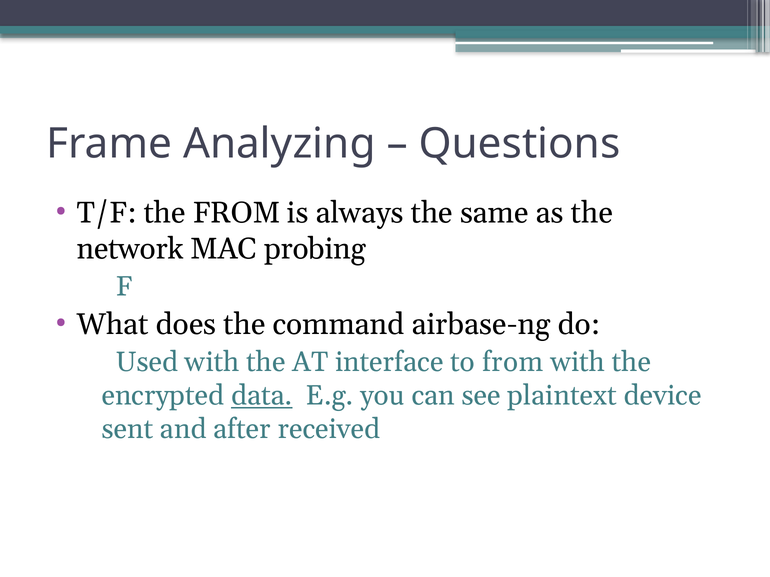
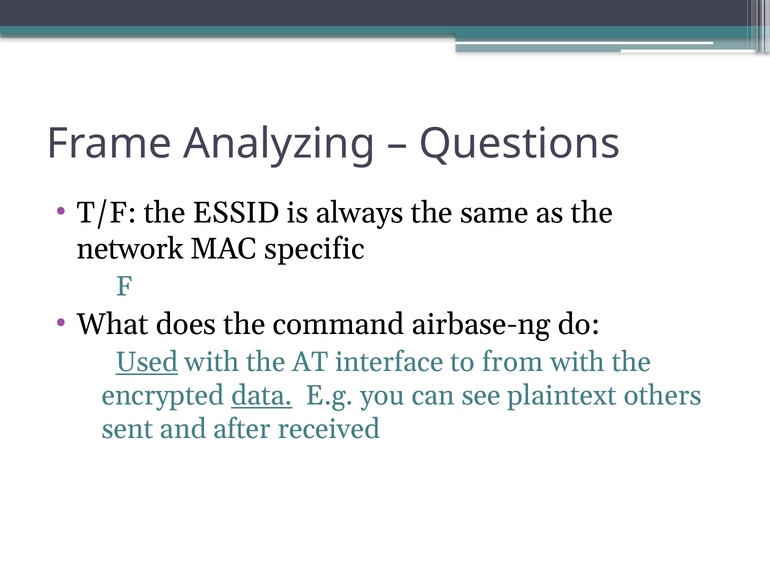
the FROM: FROM -> ESSID
probing: probing -> specific
Used underline: none -> present
device: device -> others
